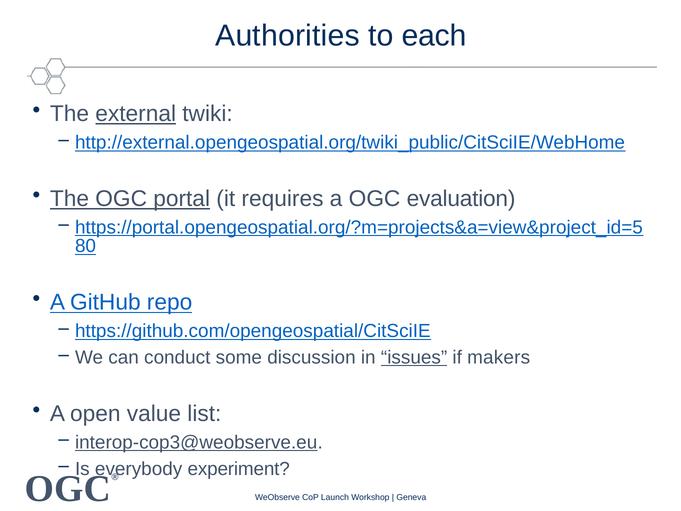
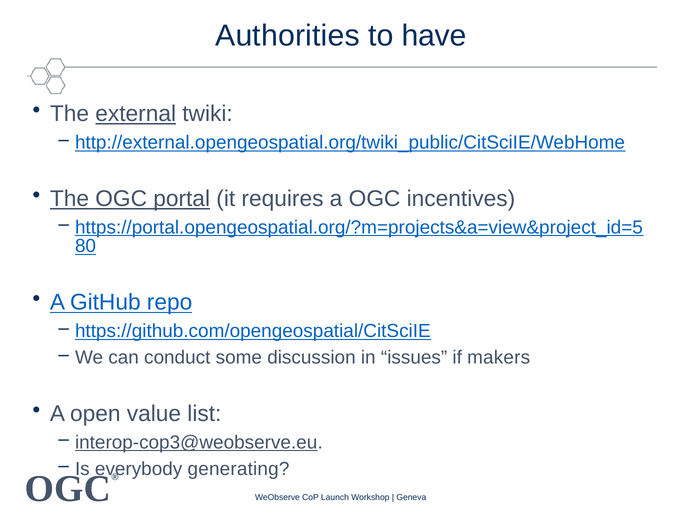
each: each -> have
evaluation: evaluation -> incentives
issues underline: present -> none
experiment: experiment -> generating
